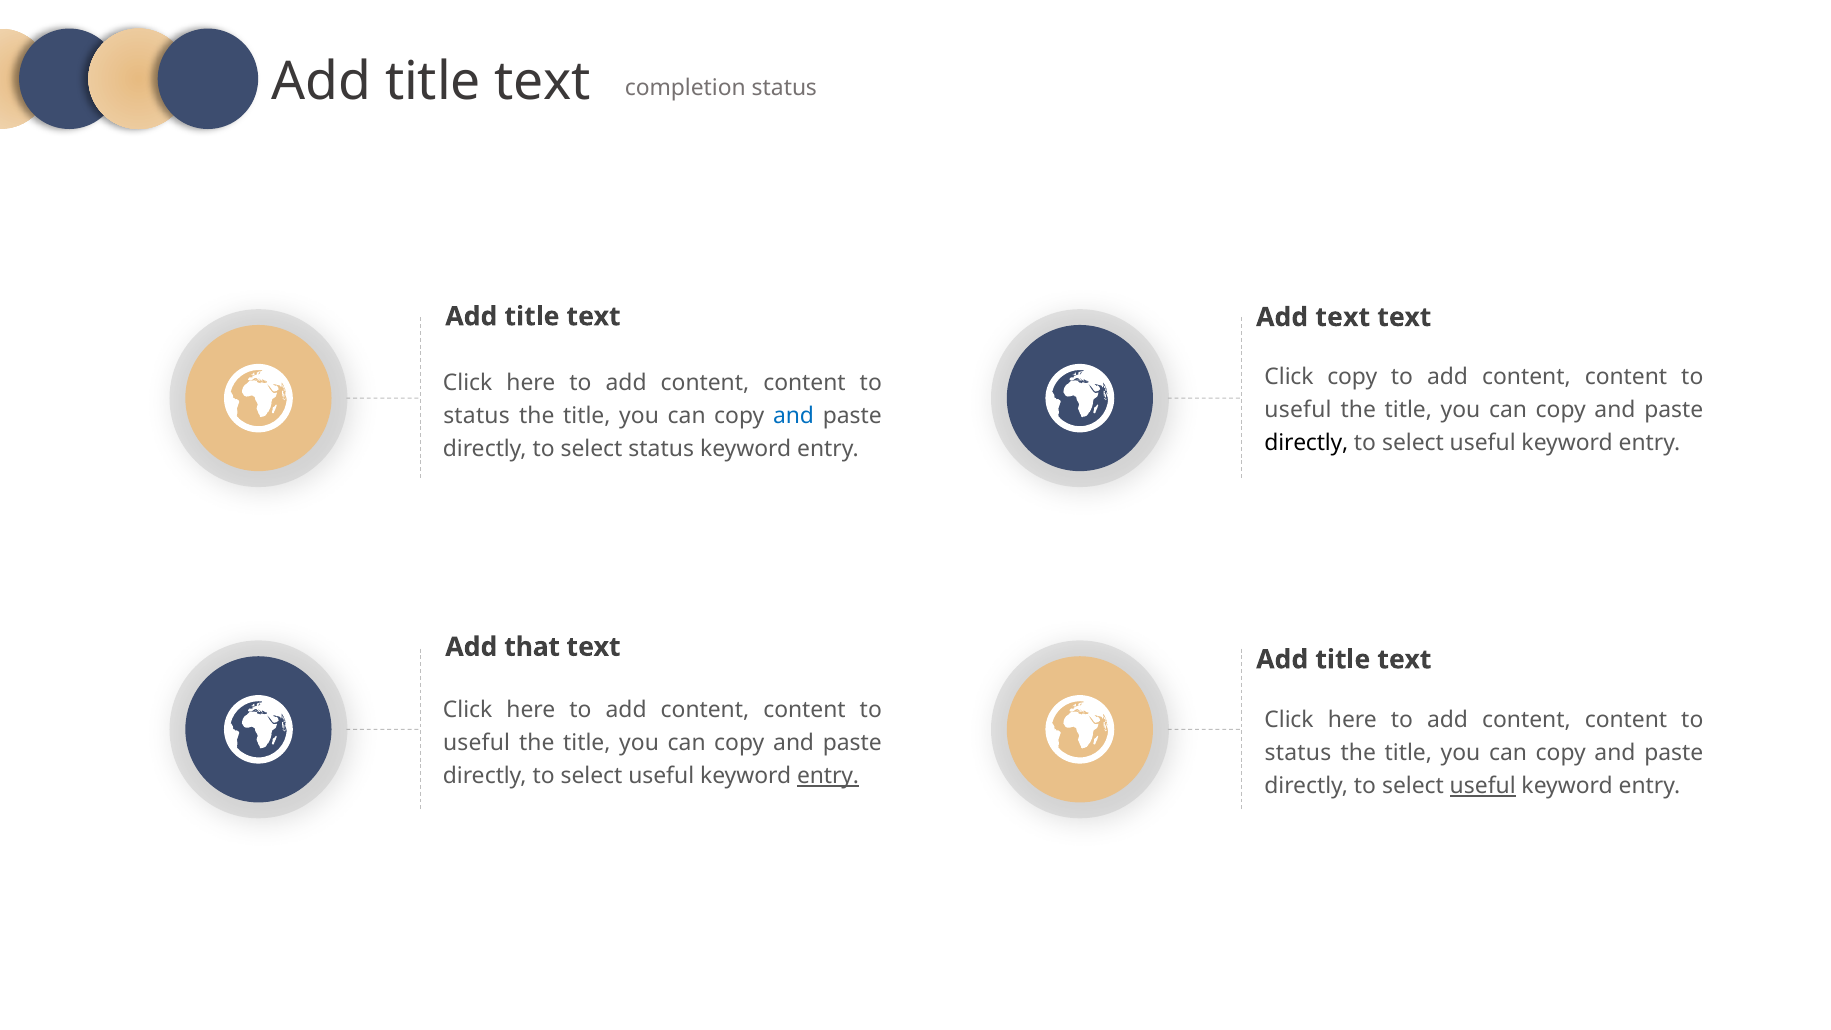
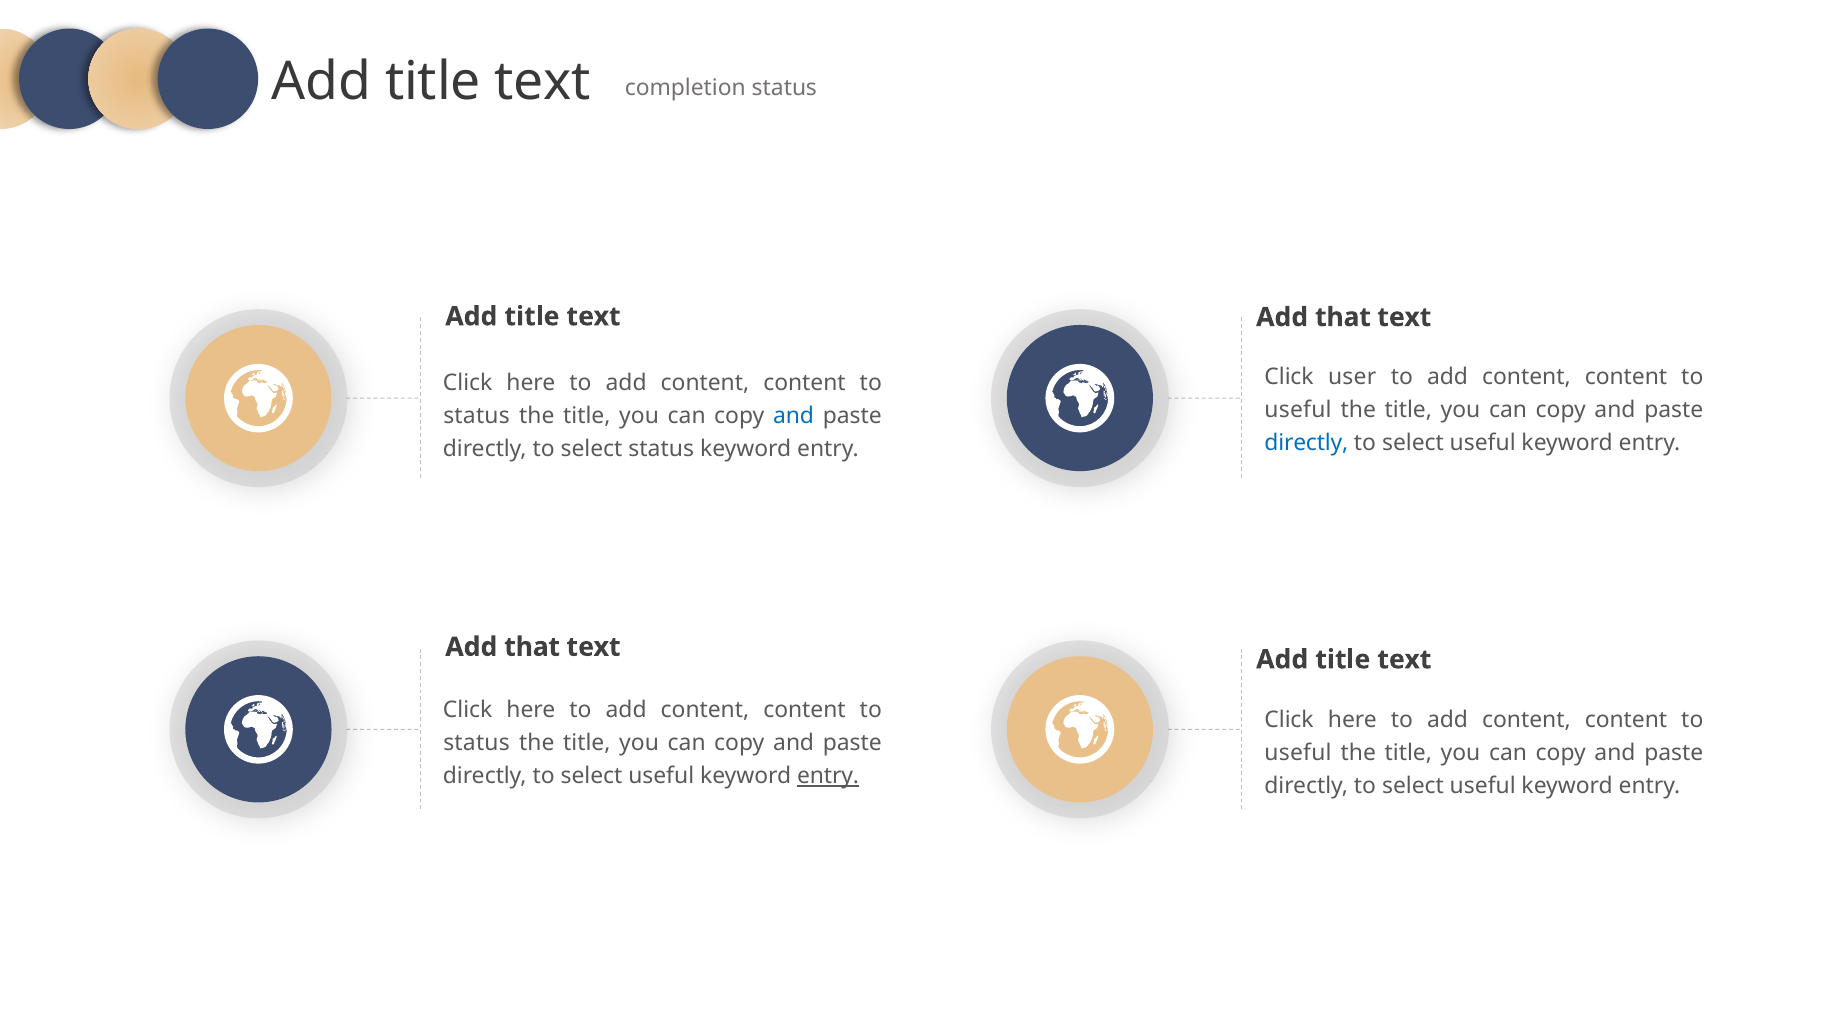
text at (1343, 317): text -> that
Click copy: copy -> user
directly at (1306, 443) colour: black -> blue
useful at (477, 743): useful -> status
status at (1298, 753): status -> useful
useful at (1483, 786) underline: present -> none
